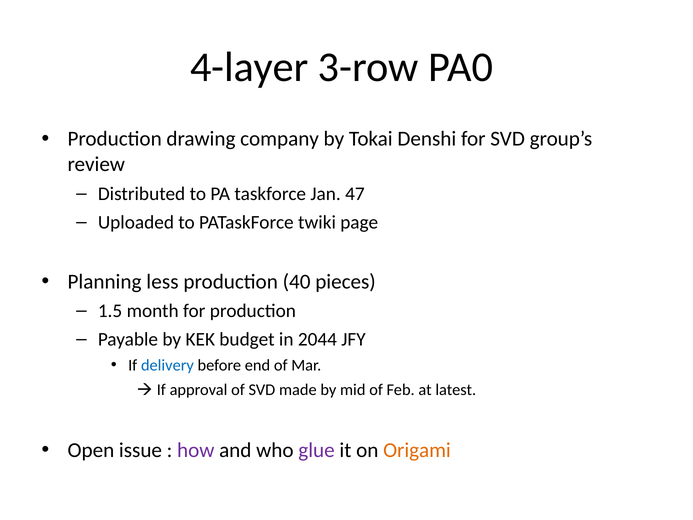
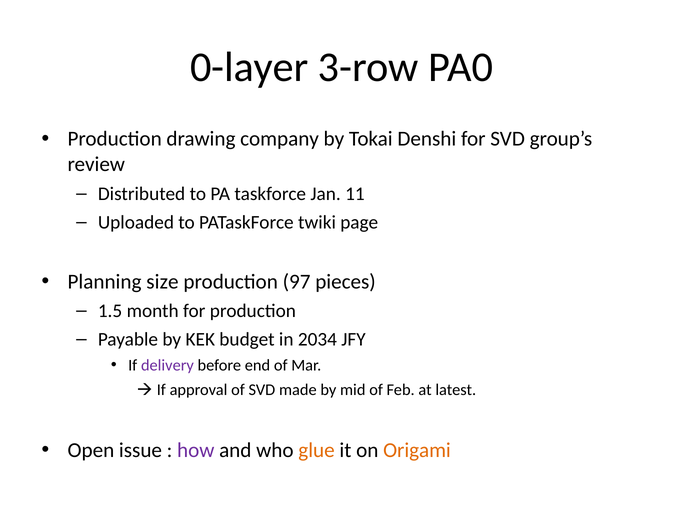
4-layer: 4-layer -> 0-layer
47: 47 -> 11
less: less -> size
40: 40 -> 97
2044: 2044 -> 2034
delivery colour: blue -> purple
glue colour: purple -> orange
